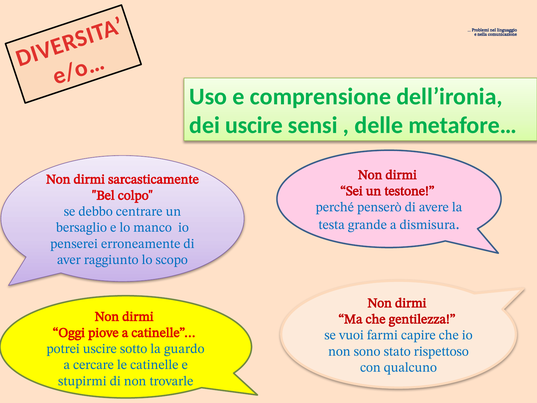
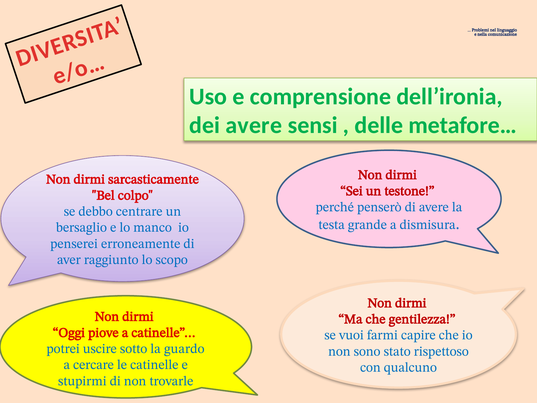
dei uscire: uscire -> avere
